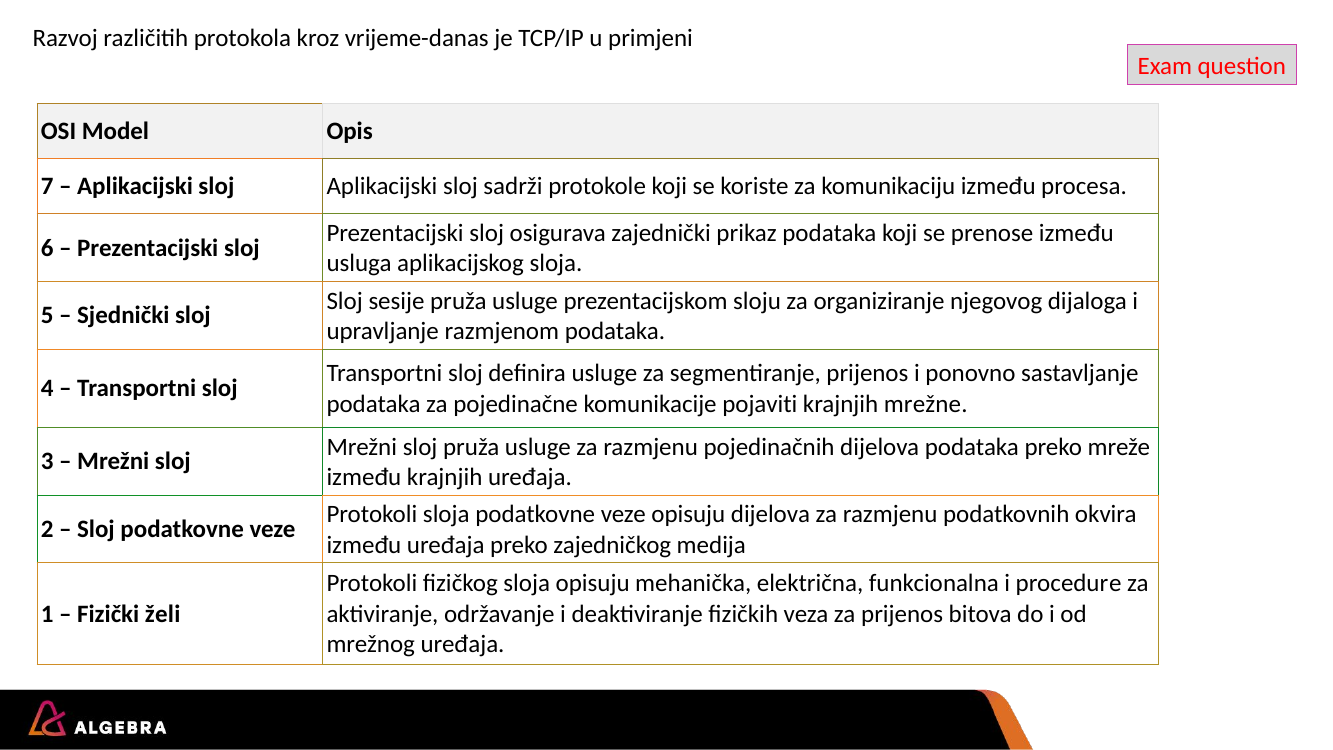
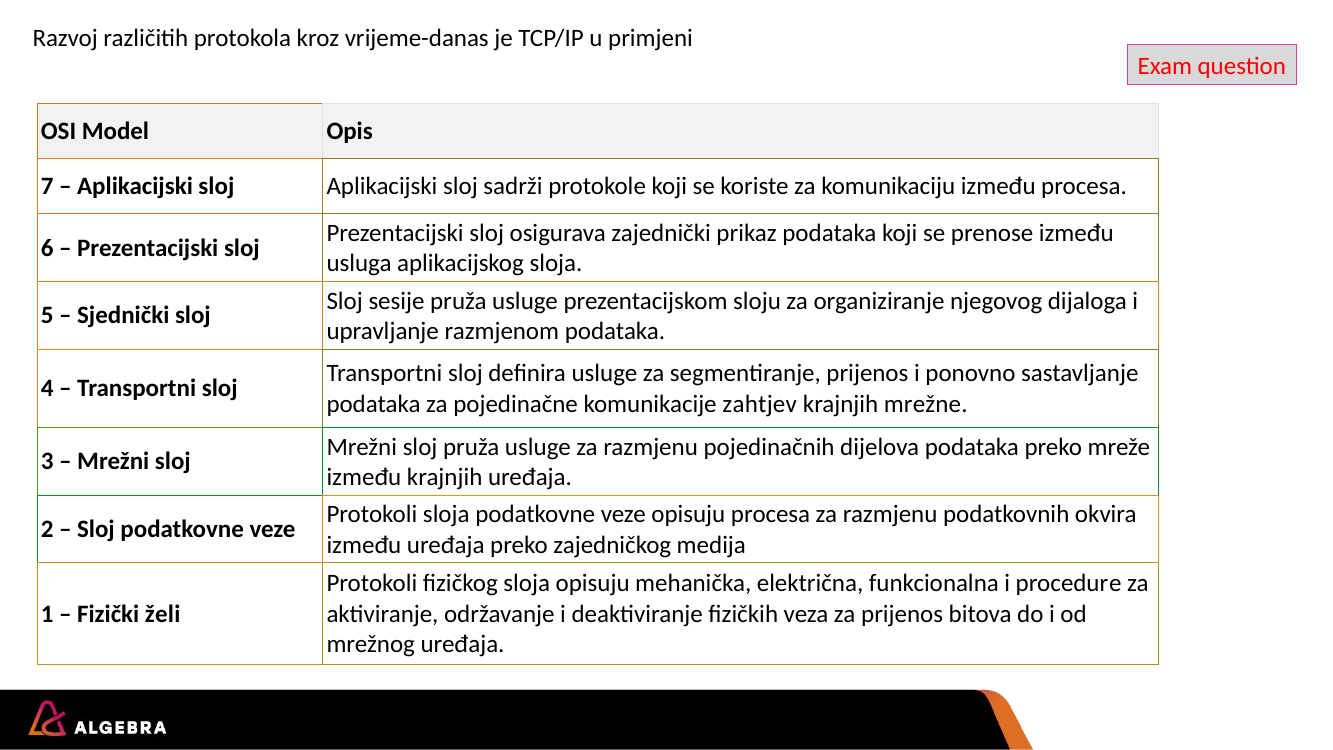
pojaviti: pojaviti -> zahtjev
opisuju dijelova: dijelova -> procesa
